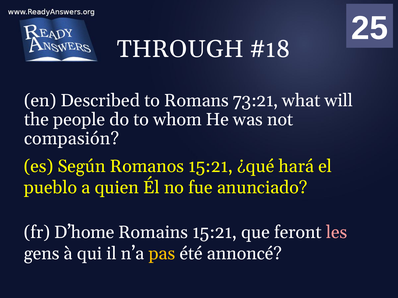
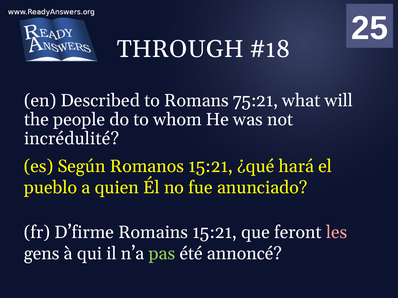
73:21: 73:21 -> 75:21
compasión: compasión -> incrédulité
D’home: D’home -> D’firme
pas colour: yellow -> light green
